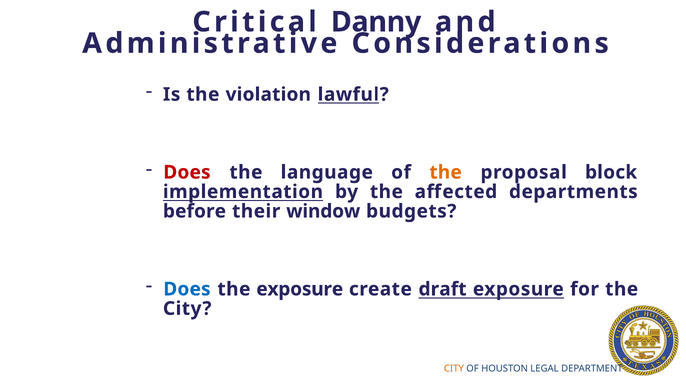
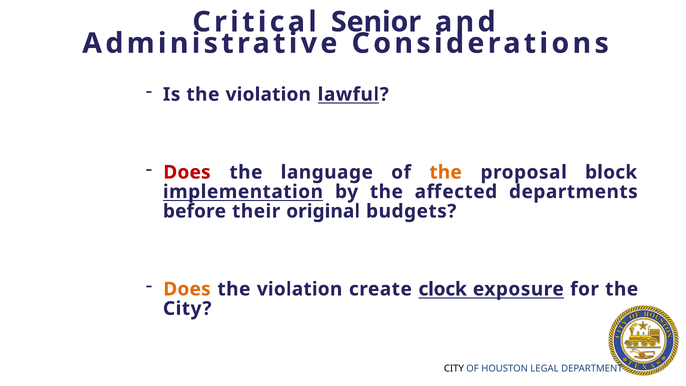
Danny: Danny -> Senior
window: window -> original
Does at (187, 289) colour: blue -> orange
exposure at (300, 289): exposure -> violation
draft: draft -> clock
CITY at (454, 368) colour: orange -> black
